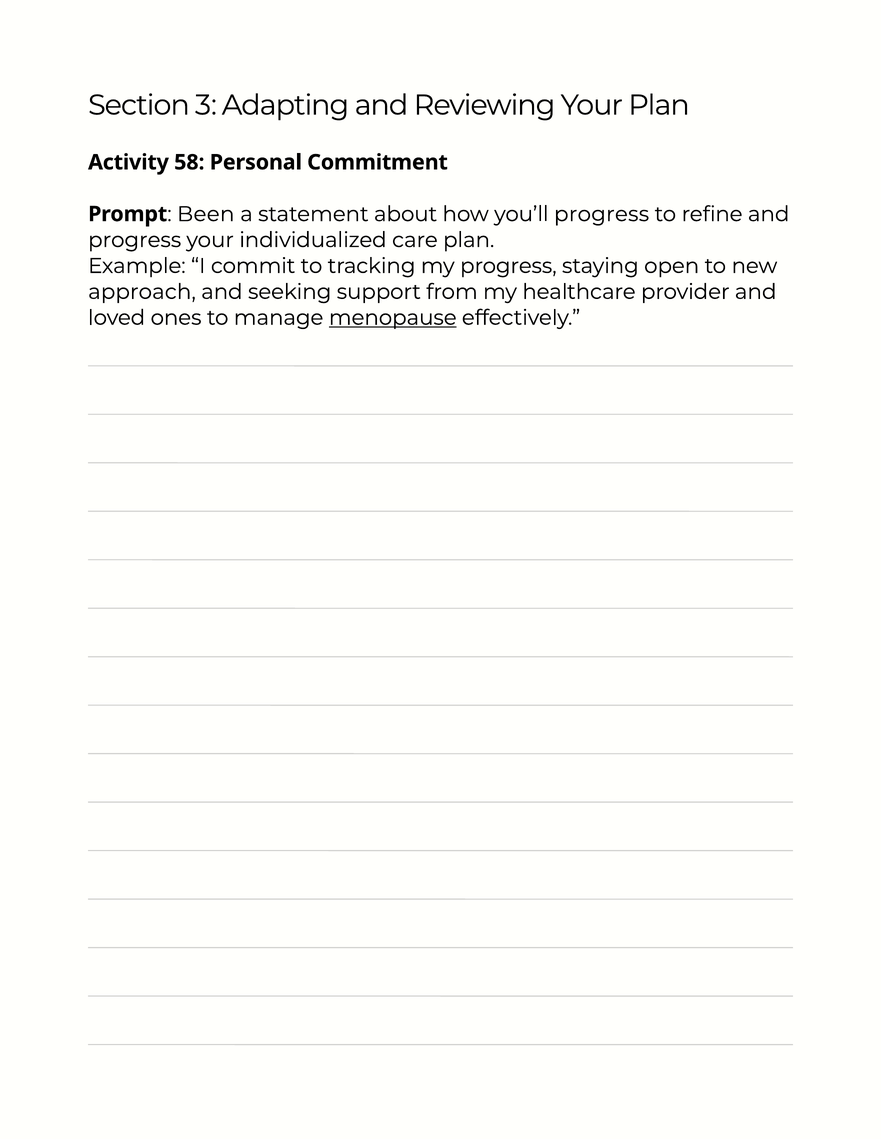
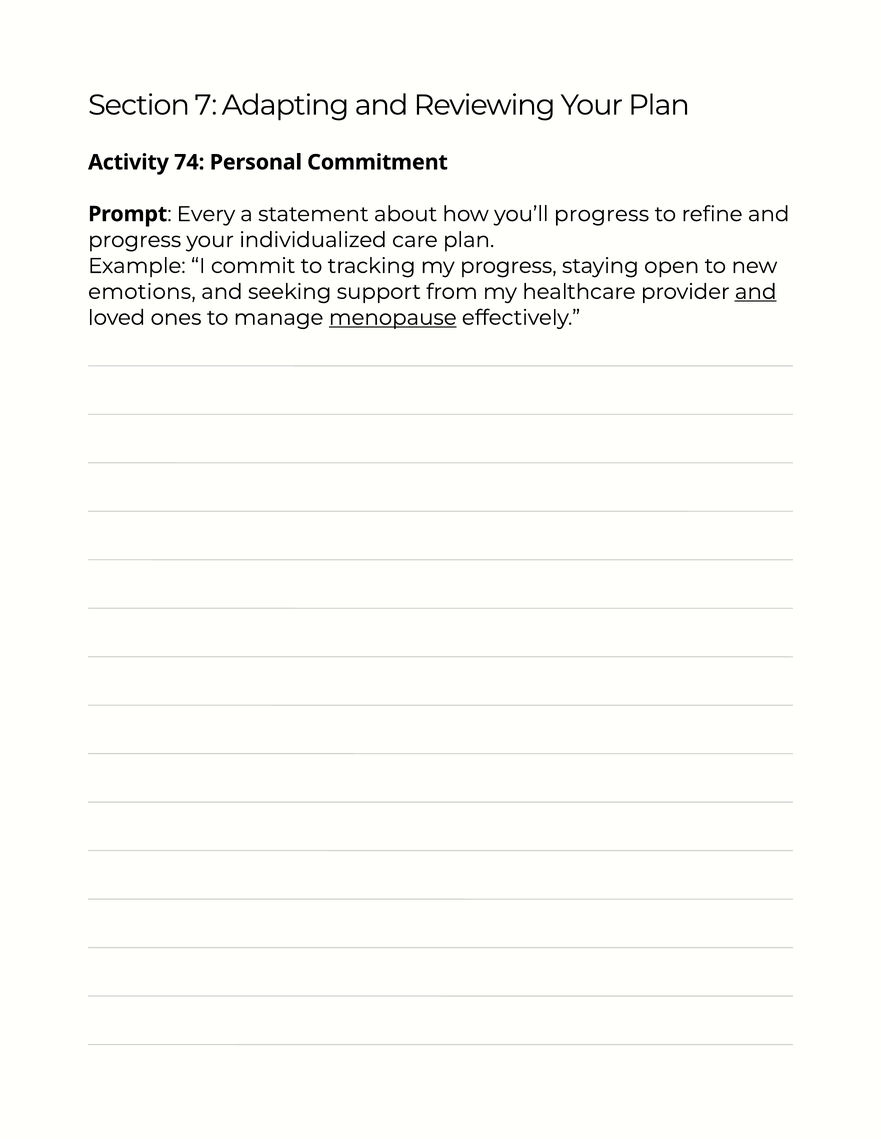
3: 3 -> 7
58: 58 -> 74
Been: Been -> Every
approach: approach -> emotions
and at (756, 292) underline: none -> present
